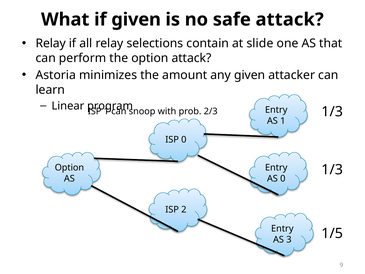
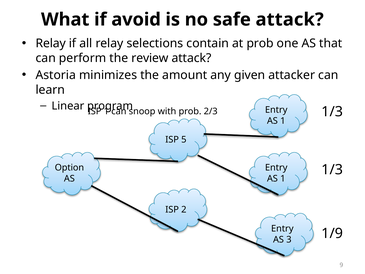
if given: given -> avoid
at slide: slide -> prob
the option: option -> review
ISP 0: 0 -> 5
0 at (283, 178): 0 -> 1
1/5: 1/5 -> 1/9
